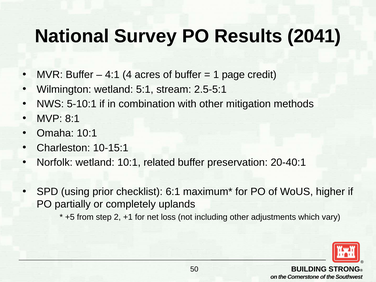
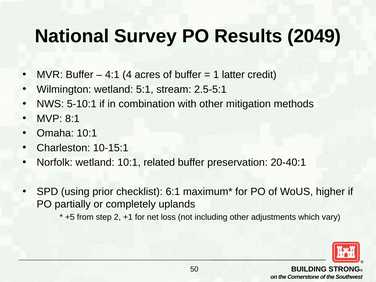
2041: 2041 -> 2049
page: page -> latter
